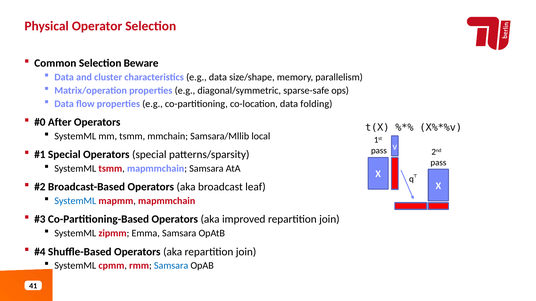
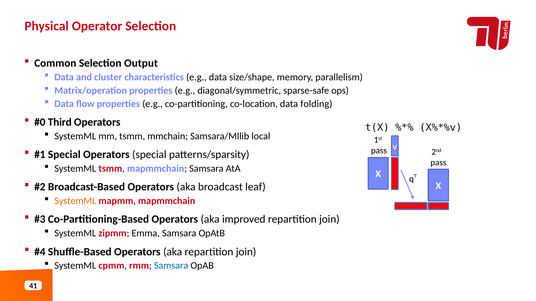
Beware: Beware -> Output
After: After -> Third
SystemML at (75, 201) colour: blue -> orange
